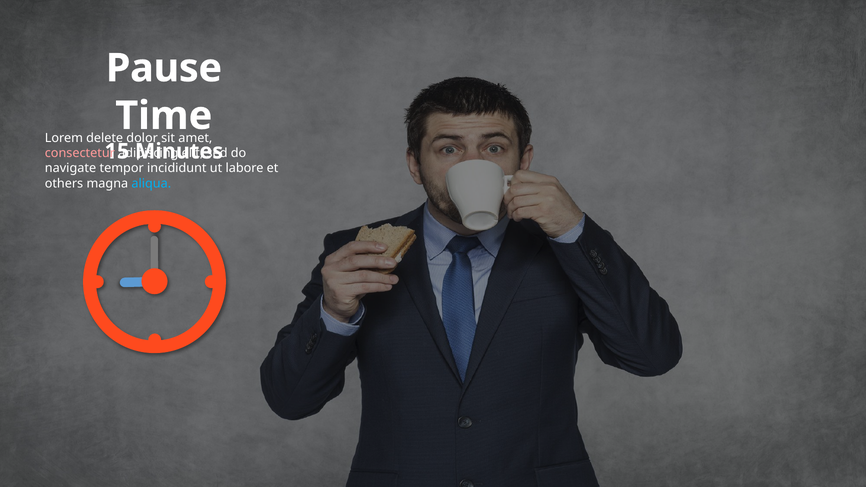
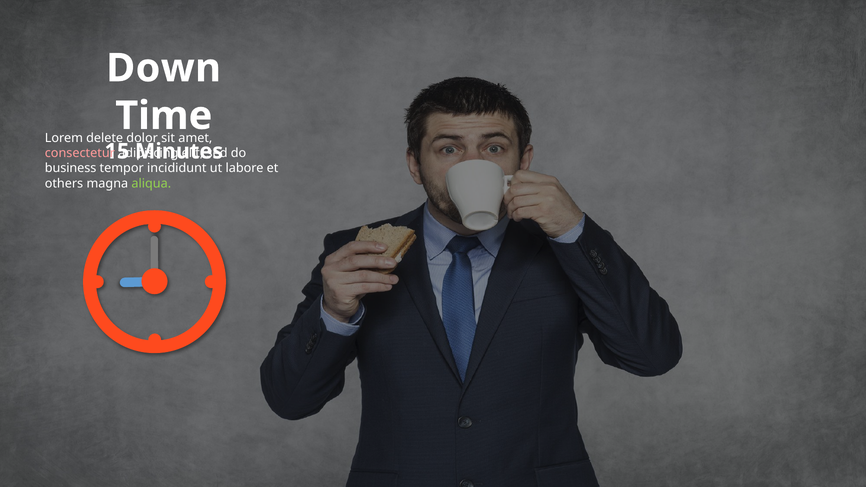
Pause: Pause -> Down
navigate: navigate -> business
aliqua colour: light blue -> light green
